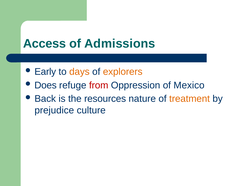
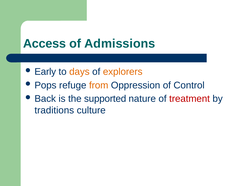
Does: Does -> Pops
from colour: red -> orange
Mexico: Mexico -> Control
resources: resources -> supported
treatment colour: orange -> red
prejudice: prejudice -> traditions
